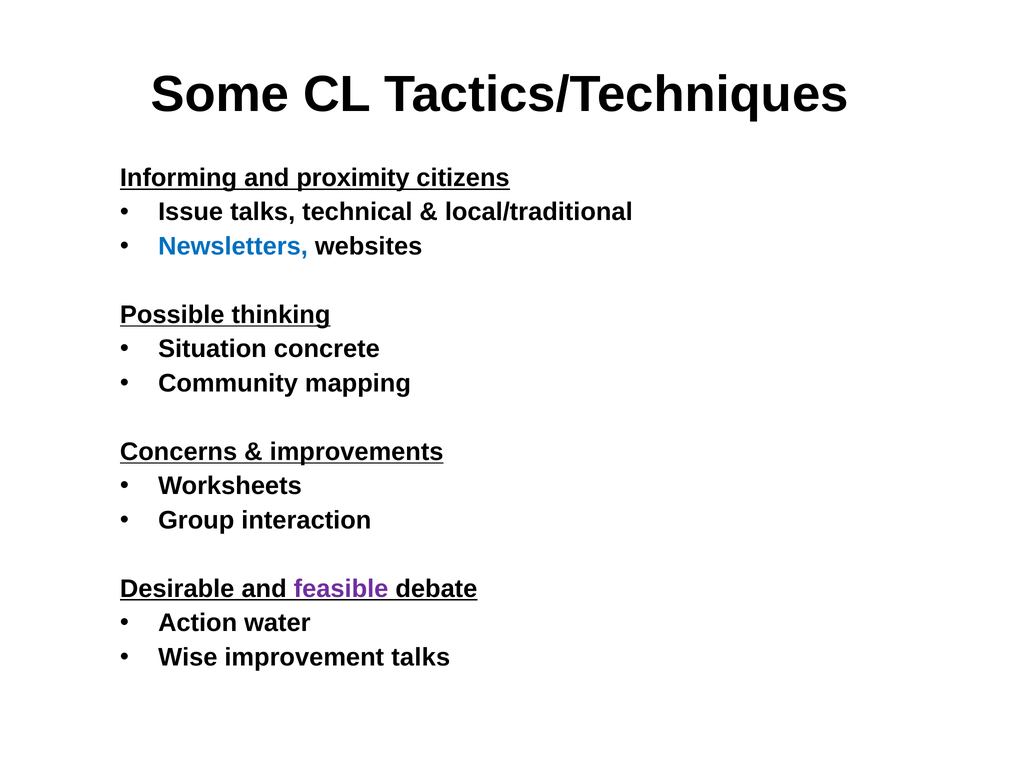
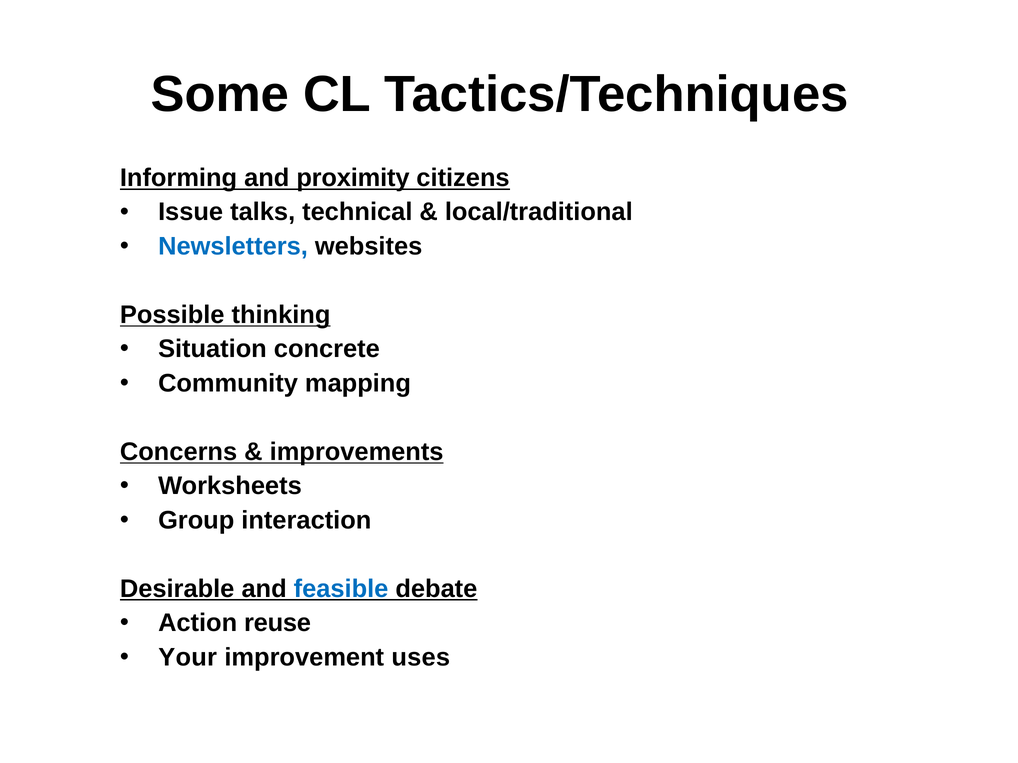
feasible colour: purple -> blue
water: water -> reuse
Wise: Wise -> Your
improvement talks: talks -> uses
